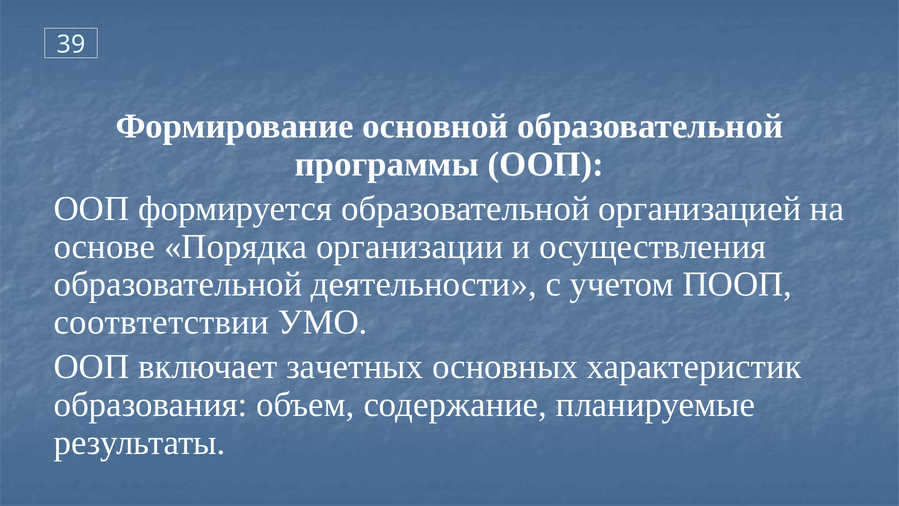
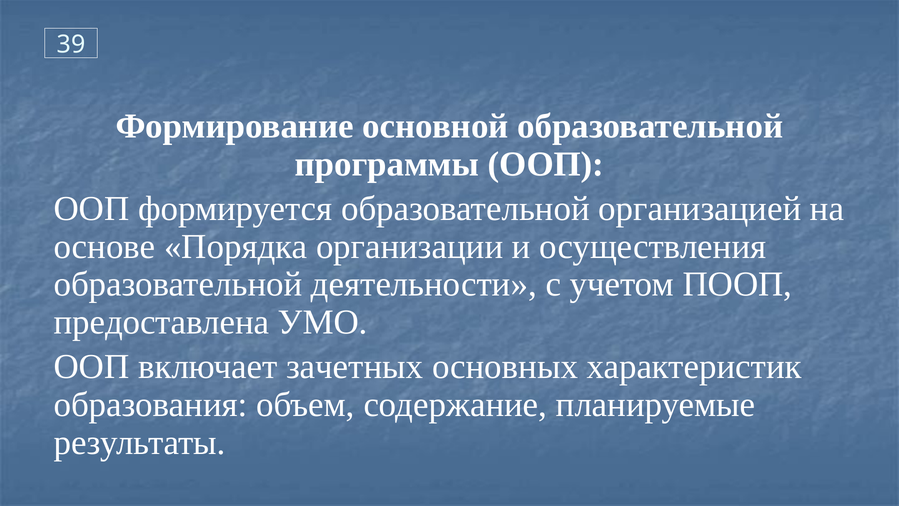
соотвтетствии: соотвтетствии -> предоставлена
